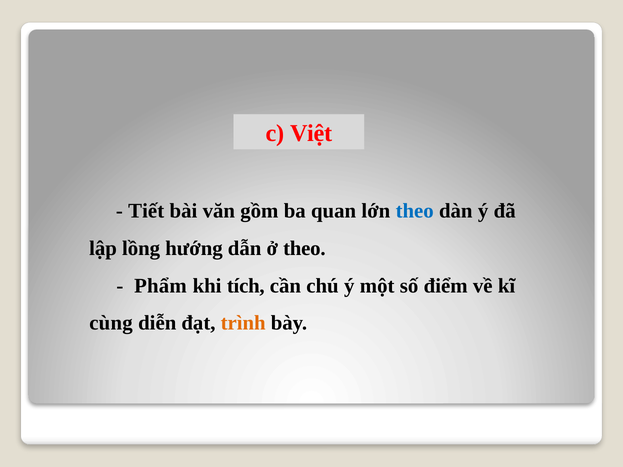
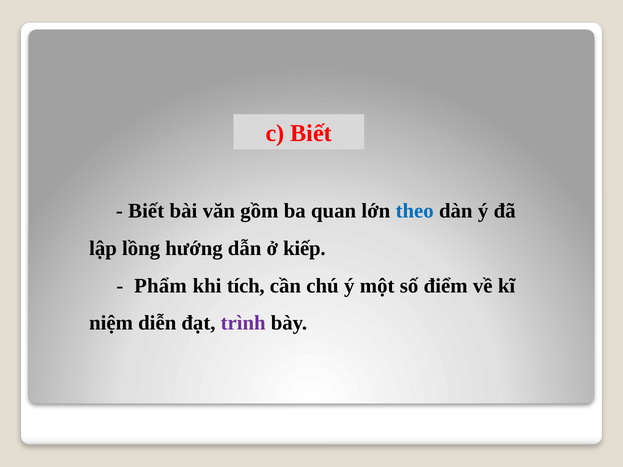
c Việt: Việt -> Biết
Tiết at (146, 211): Tiết -> Biết
ở theo: theo -> kiếp
cùng: cùng -> niệm
trình colour: orange -> purple
